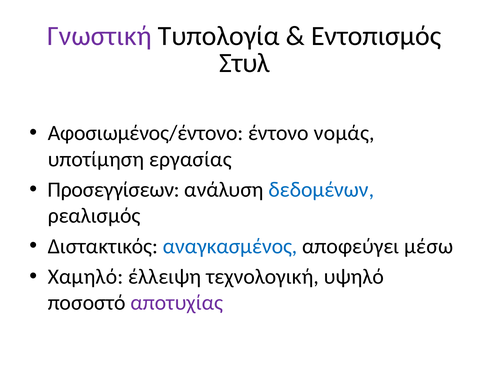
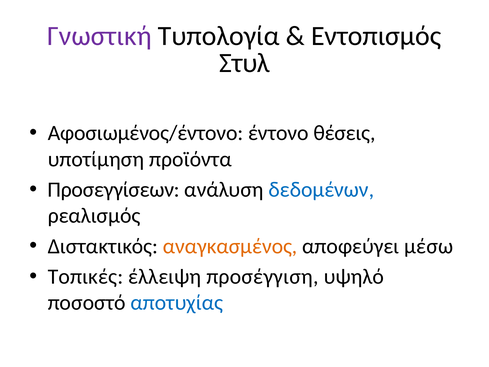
νομάς: νομάς -> θέσεις
εργασίας: εργασίας -> προϊόντα
αναγκασμένος colour: blue -> orange
Χαμηλό: Χαμηλό -> Τοπικές
τεχνολογική: τεχνολογική -> προσέγγιση
αποτυχίας colour: purple -> blue
